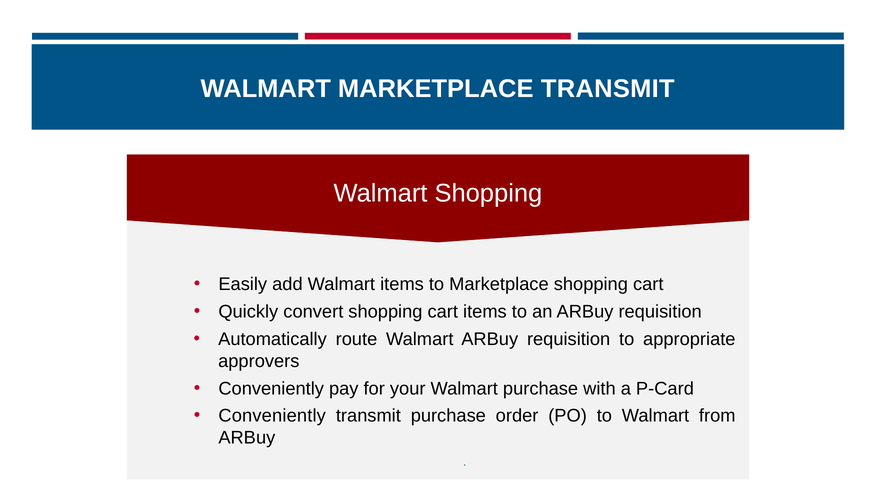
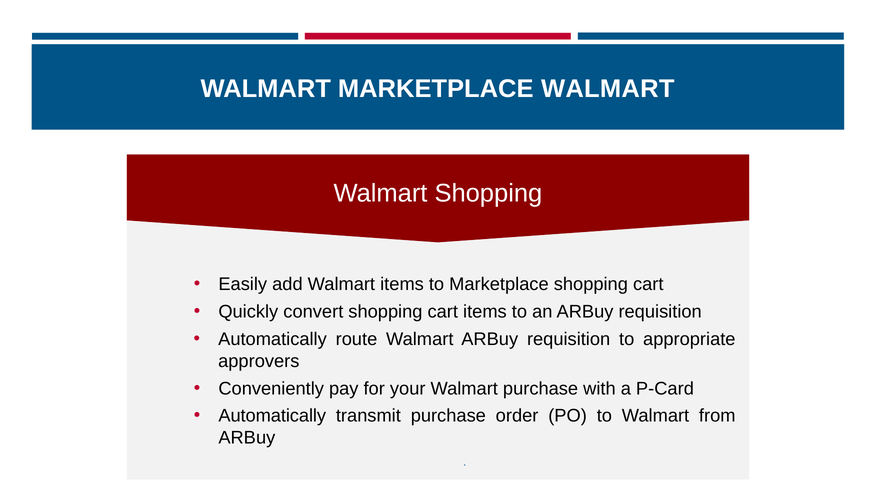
MARKETPLACE TRANSMIT: TRANSMIT -> WALMART
Conveniently at (272, 416): Conveniently -> Automatically
